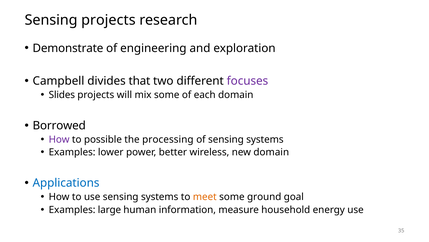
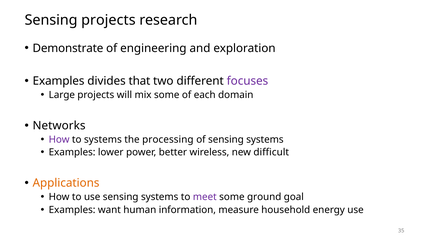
Campbell at (58, 81): Campbell -> Examples
Slides: Slides -> Large
Borrowed: Borrowed -> Networks
to possible: possible -> systems
new domain: domain -> difficult
Applications colour: blue -> orange
meet colour: orange -> purple
large: large -> want
